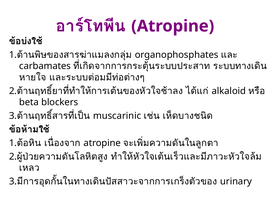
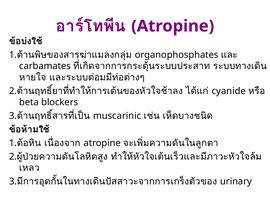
alkaloid: alkaloid -> cyanide
